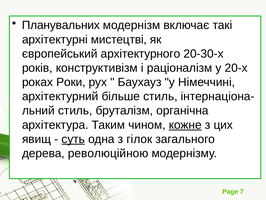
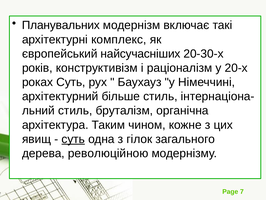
мистецтві: мистецтві -> комплекс
архітектурного: архітектурного -> найсучасніших
роках Роки: Роки -> Суть
кожне underline: present -> none
